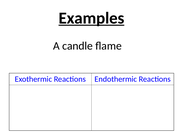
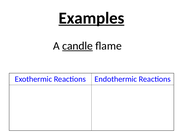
candle underline: none -> present
